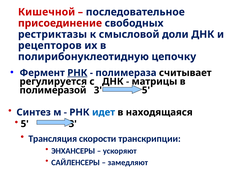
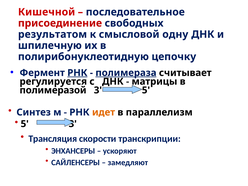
рестриктазы: рестриктазы -> результатом
доли: доли -> одну
рецепторов: рецепторов -> шпилечную
полимераза underline: none -> present
идет colour: blue -> orange
находящаяся: находящаяся -> параллелизм
